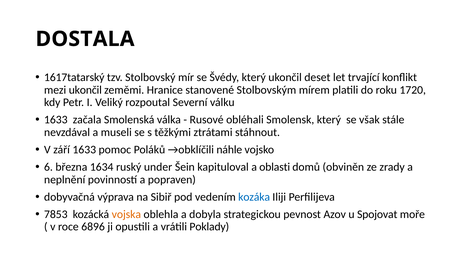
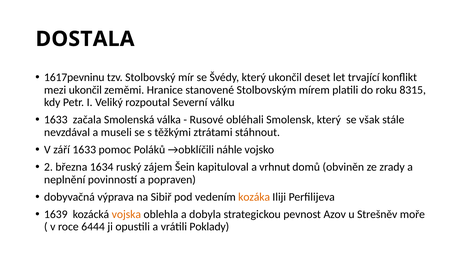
1617tatarský: 1617tatarský -> 1617pevninu
1720: 1720 -> 8315
6: 6 -> 2
under: under -> zájem
oblasti: oblasti -> vrhnut
kozáka colour: blue -> orange
7853: 7853 -> 1639
Spojovat: Spojovat -> Strešněv
6896: 6896 -> 6444
